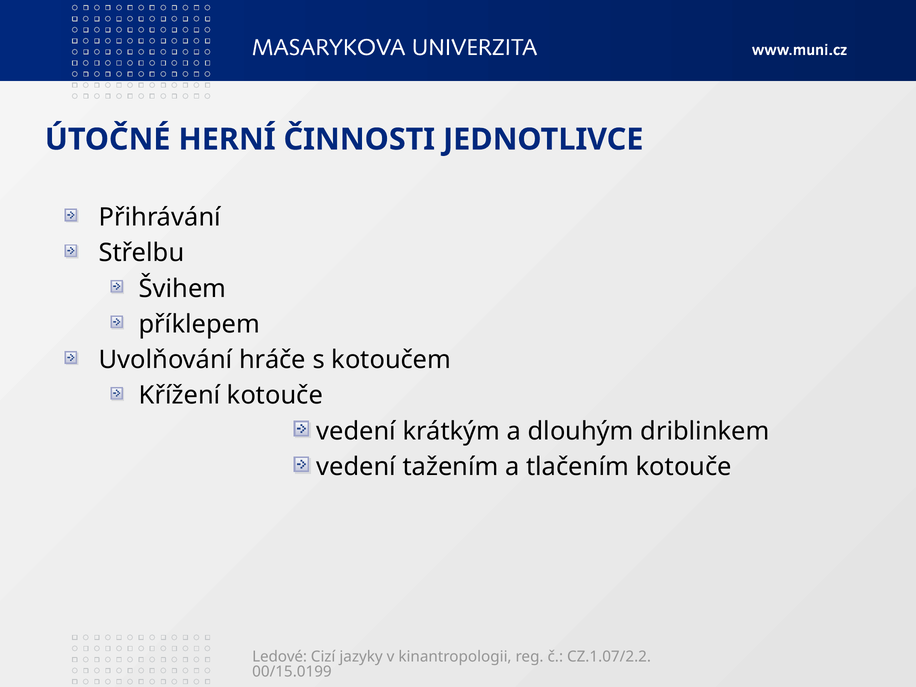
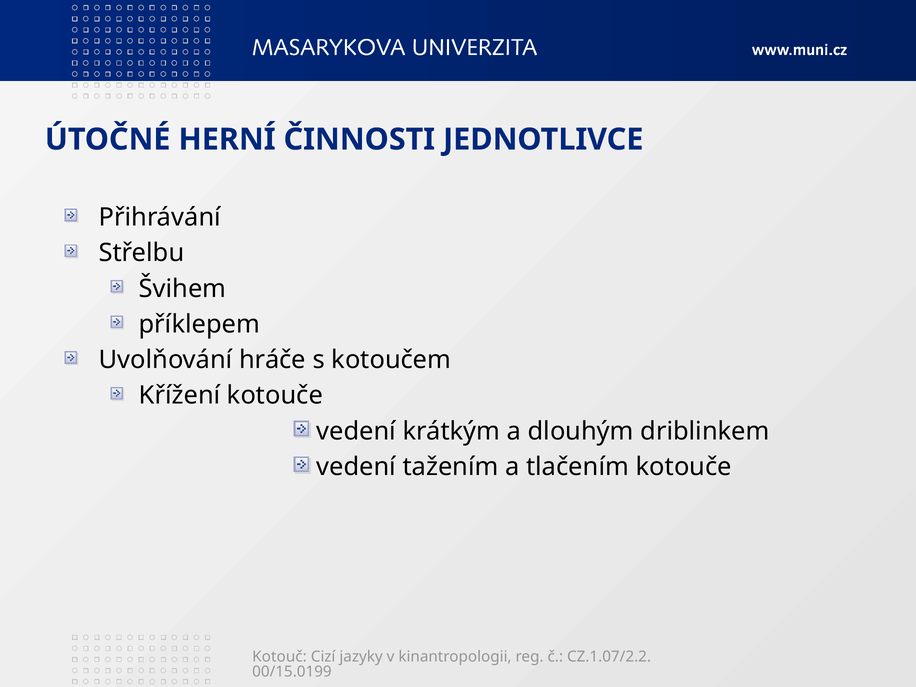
Ledové: Ledové -> Kotouč
